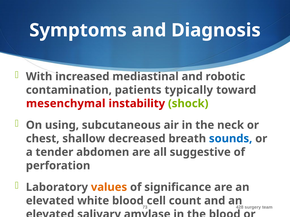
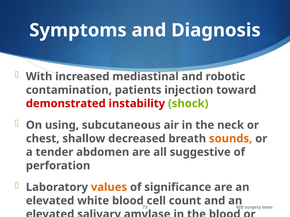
typically: typically -> injection
mesenchymal: mesenchymal -> demonstrated
sounds colour: blue -> orange
